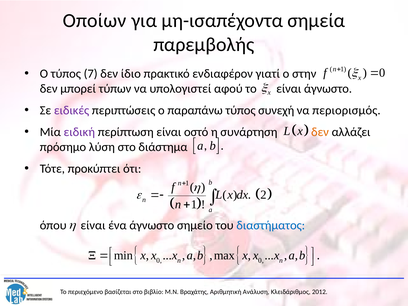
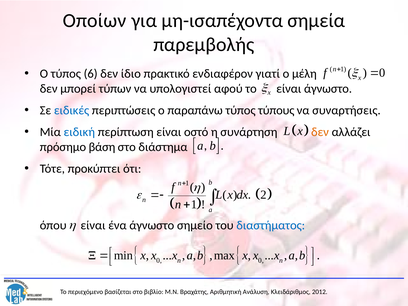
7: 7 -> 6
στην: στην -> μέλη
ειδικές colour: purple -> blue
συνεχή: συνεχή -> τύπους
περιορισμός: περιορισμός -> συναρτήσεις
ειδική colour: purple -> blue
λύση: λύση -> βάση
